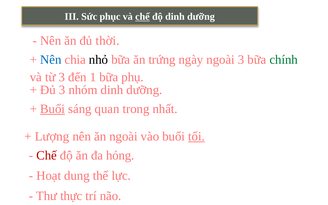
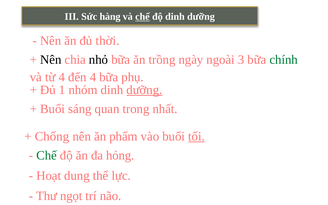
phục: phục -> hàng
Nên at (51, 60) colour: blue -> black
trứng: trứng -> trồng
từ 3: 3 -> 4
đến 1: 1 -> 4
Đủ 3: 3 -> 1
dưỡng at (144, 90) underline: none -> present
Buổi at (53, 109) underline: present -> none
Lượng: Lượng -> Chống
ăn ngoài: ngoài -> phẩm
Chế at (47, 155) colour: red -> green
thực: thực -> ngọt
